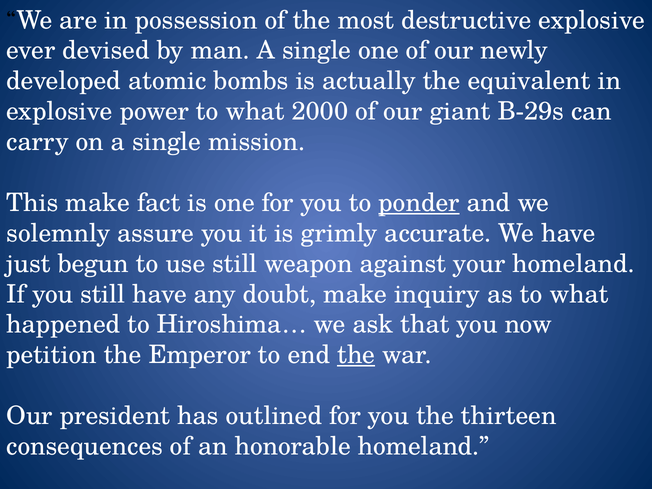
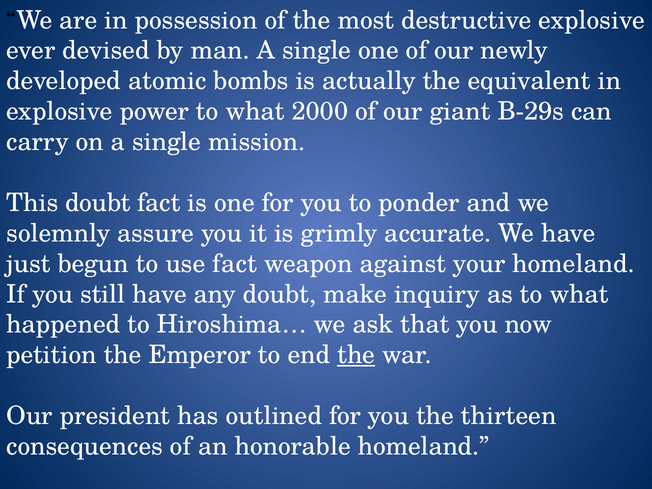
This make: make -> doubt
ponder underline: present -> none
use still: still -> fact
